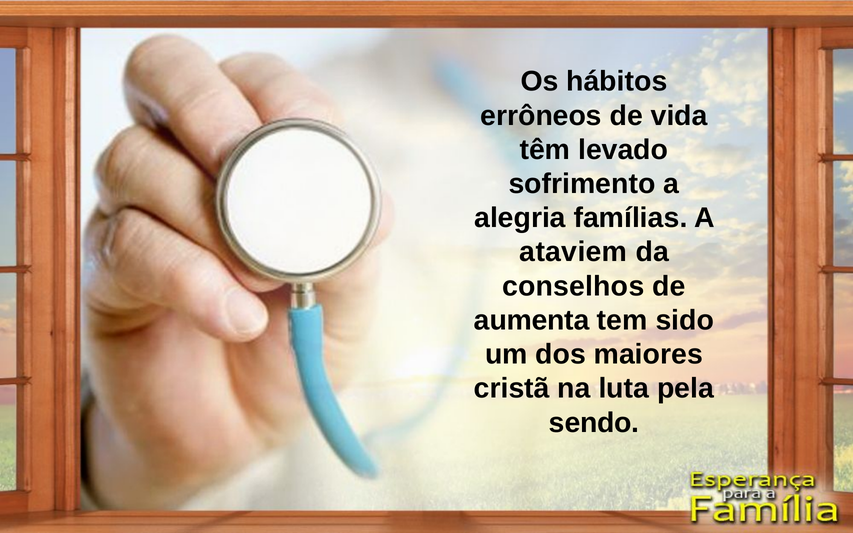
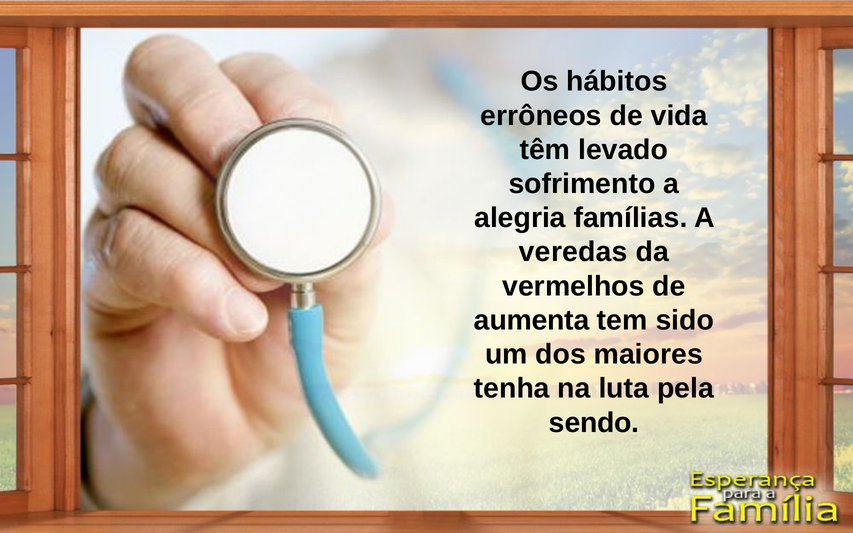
ataviem: ataviem -> veredas
conselhos: conselhos -> vermelhos
cristã: cristã -> tenha
